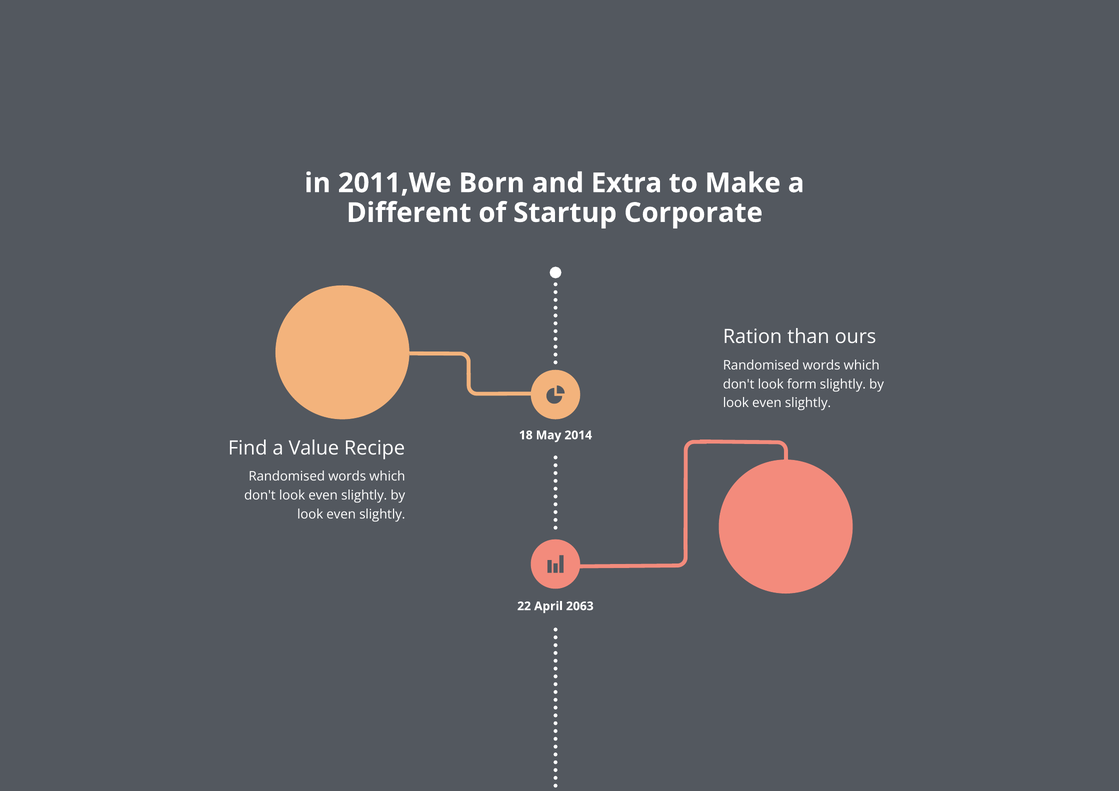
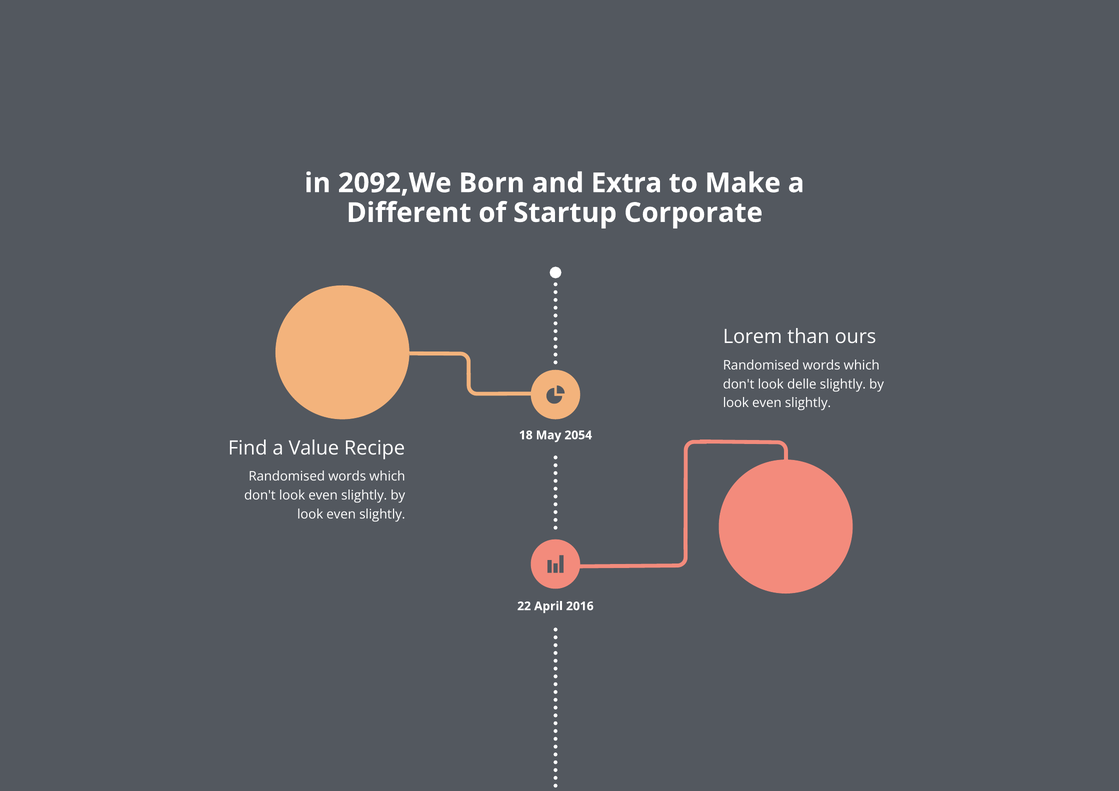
2011,We: 2011,We -> 2092,We
Ration: Ration -> Lorem
form: form -> delle
2014: 2014 -> 2054
2063: 2063 -> 2016
